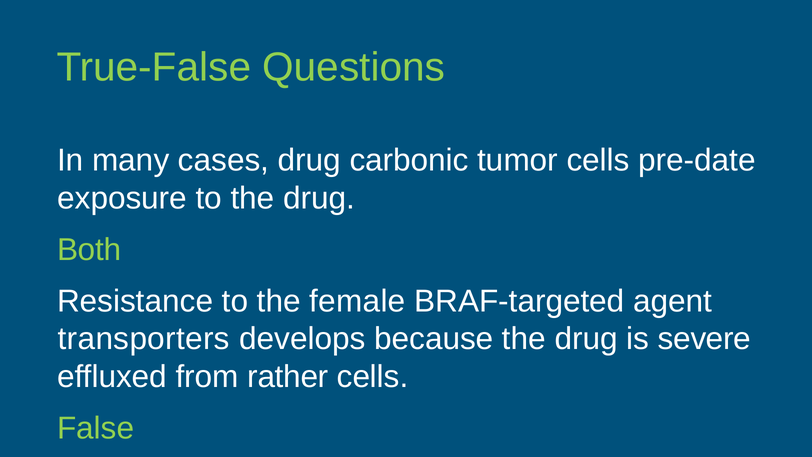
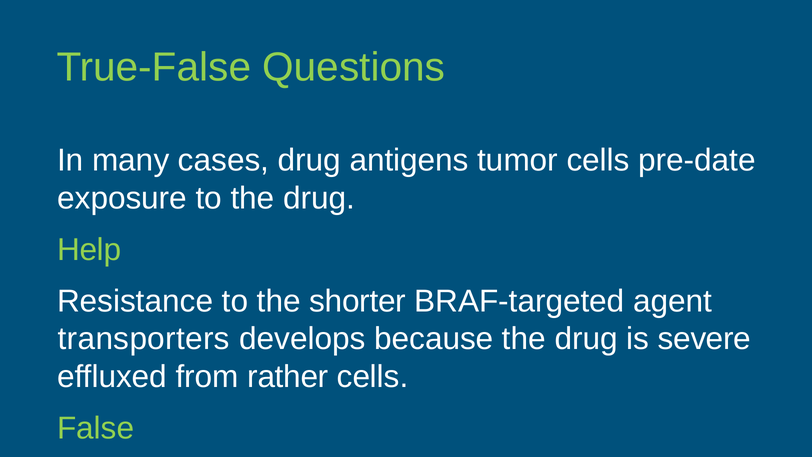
carbonic: carbonic -> antigens
Both: Both -> Help
female: female -> shorter
